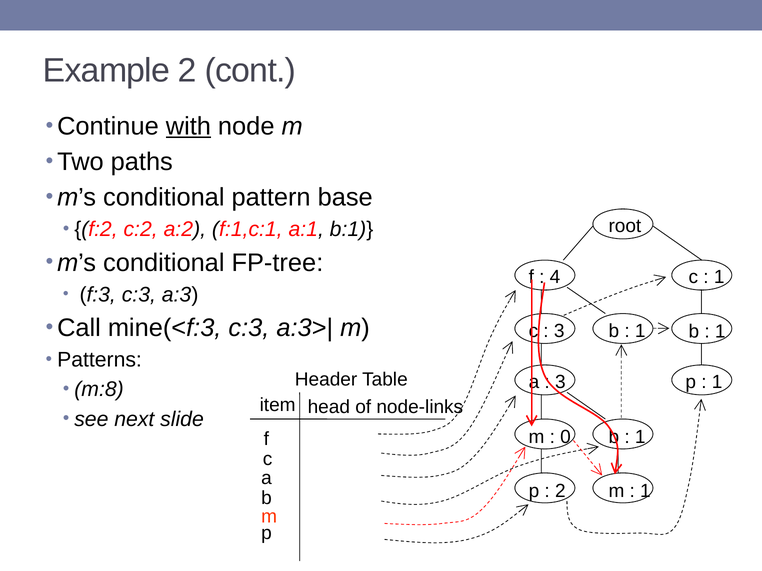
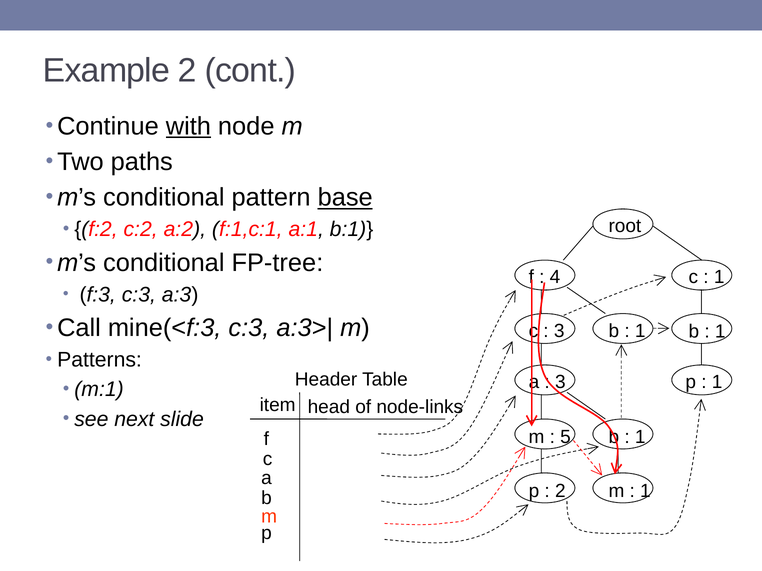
base underline: none -> present
m:8: m:8 -> m:1
0: 0 -> 5
